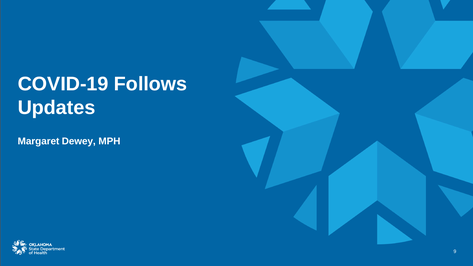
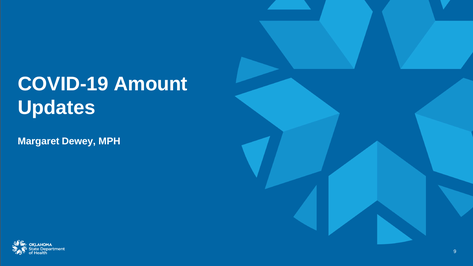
Follows: Follows -> Amount
